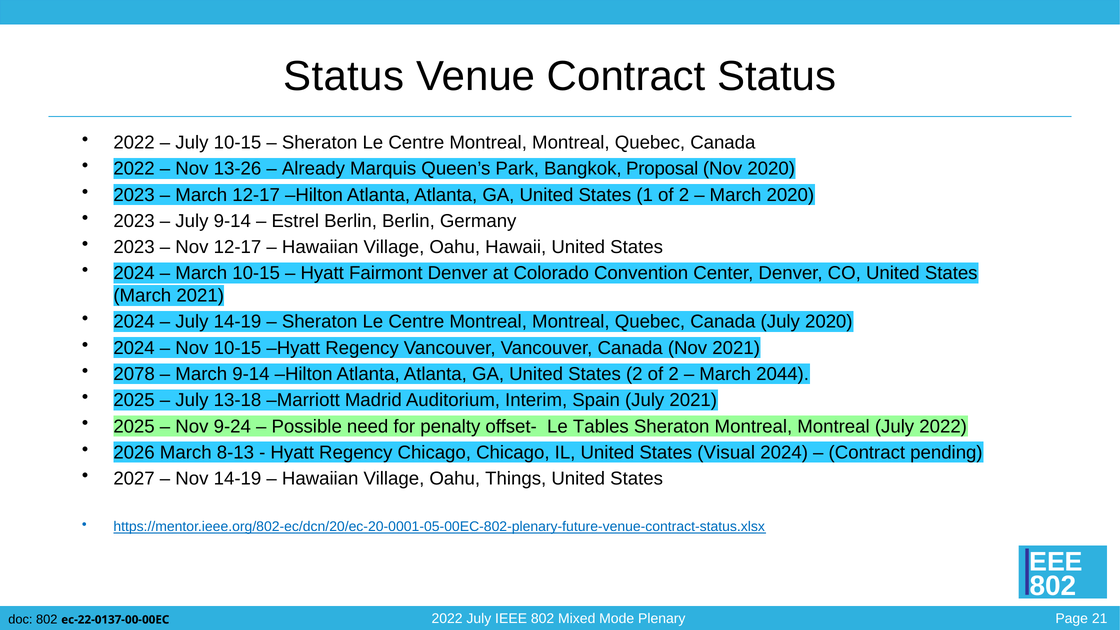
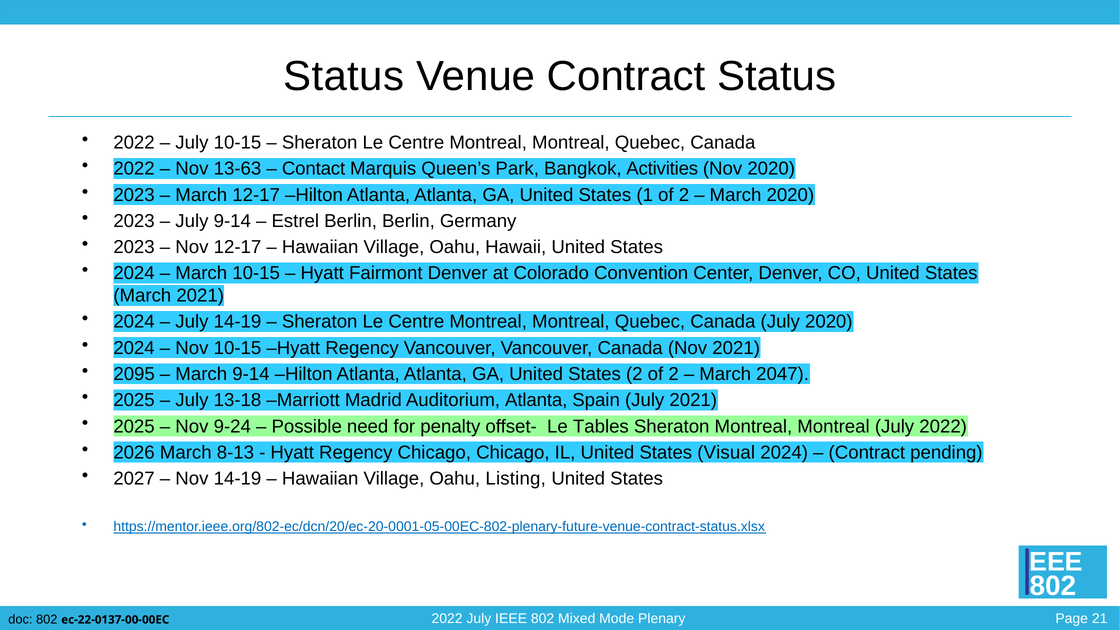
13-26: 13-26 -> 13-63
Already: Already -> Contact
Proposal: Proposal -> Activities
2078: 2078 -> 2095
2044: 2044 -> 2047
Auditorium Interim: Interim -> Atlanta
Things: Things -> Listing
